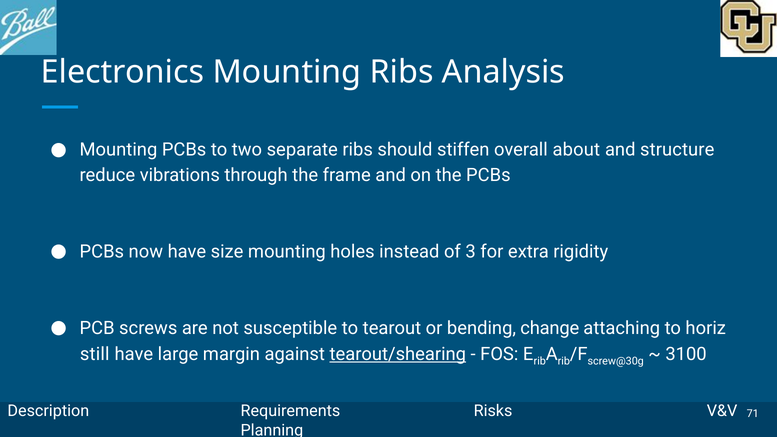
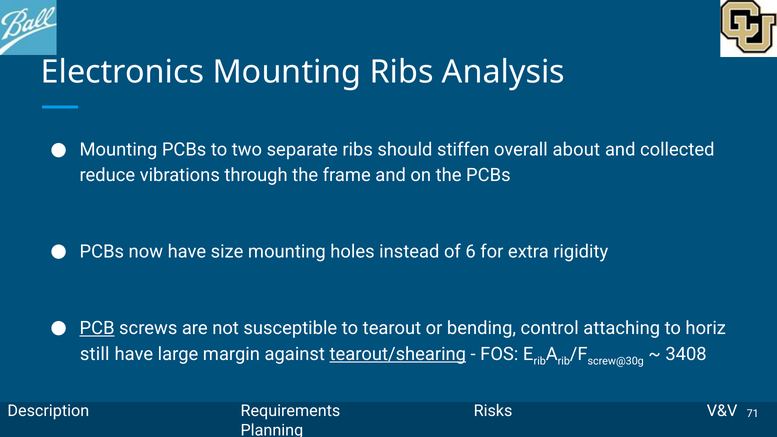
structure: structure -> collected
3: 3 -> 6
PCB underline: none -> present
change: change -> control
3100: 3100 -> 3408
